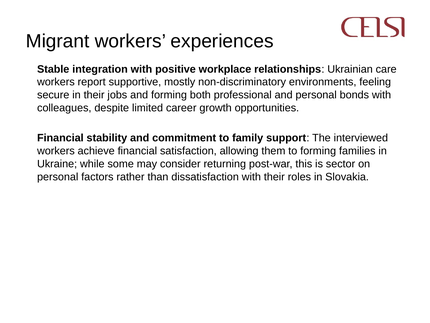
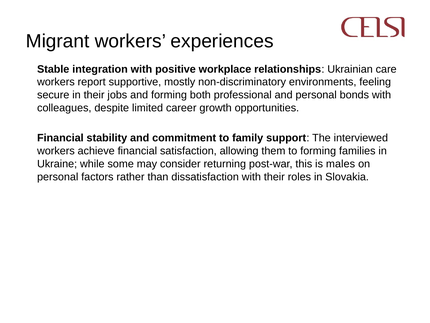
sector: sector -> males
